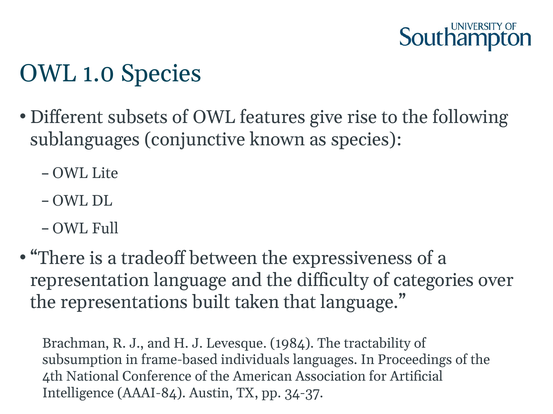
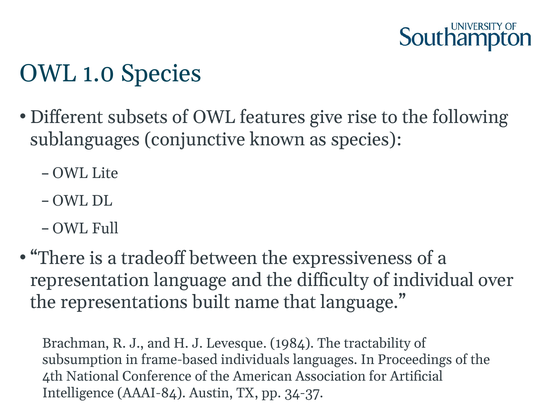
categories: categories -> individual
taken: taken -> name
